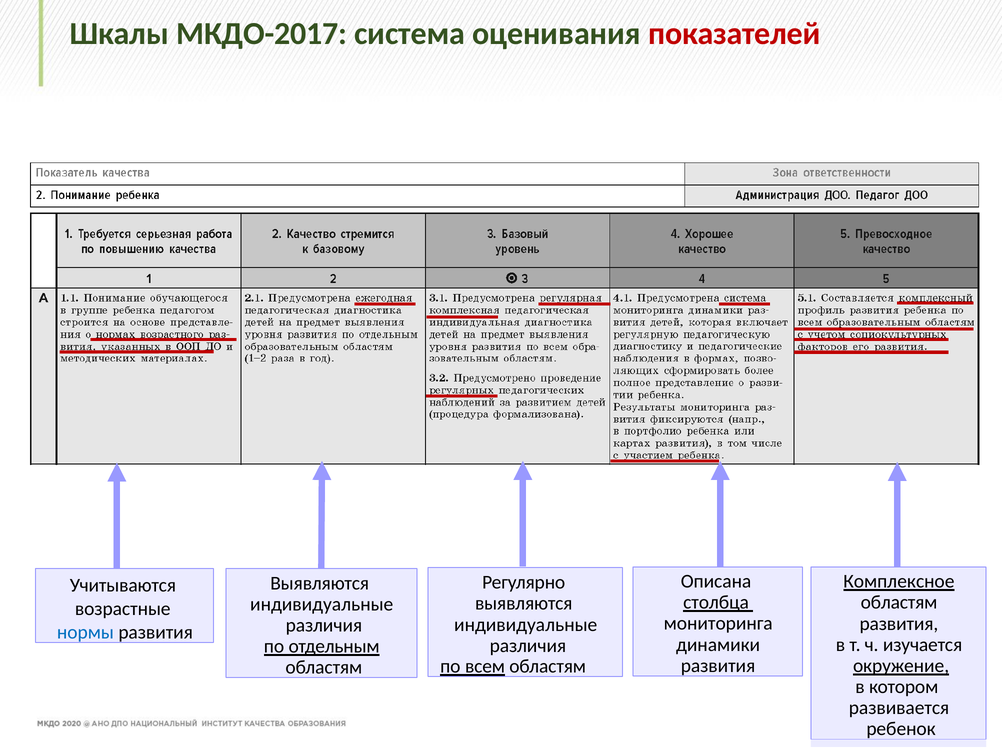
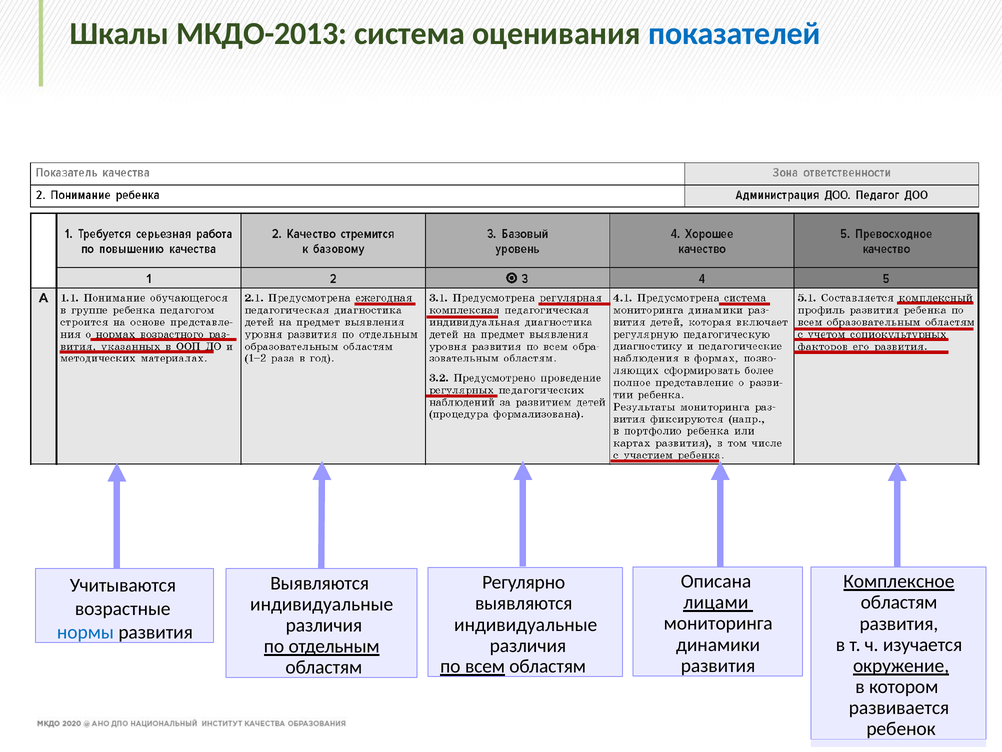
МКДО-2017: МКДО-2017 -> МКДО-2013
показателей colour: red -> blue
столбца: столбца -> лицами
